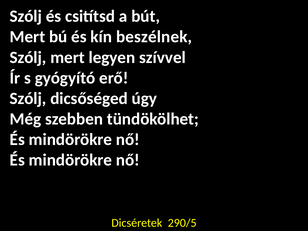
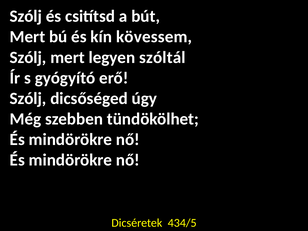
beszélnek: beszélnek -> kövessem
szívvel: szívvel -> szóltál
290/5: 290/5 -> 434/5
